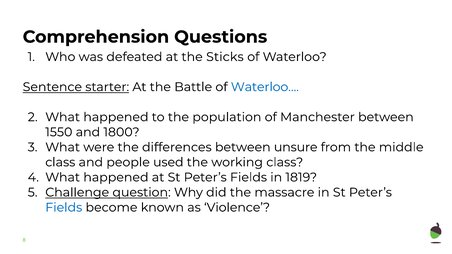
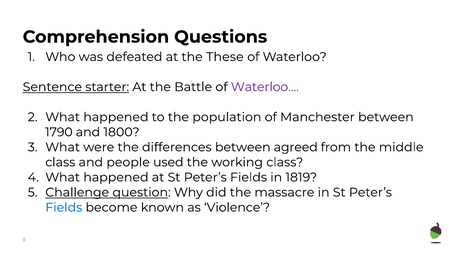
Sticks: Sticks -> These
Waterloo… colour: blue -> purple
1550: 1550 -> 1790
unsure: unsure -> agreed
